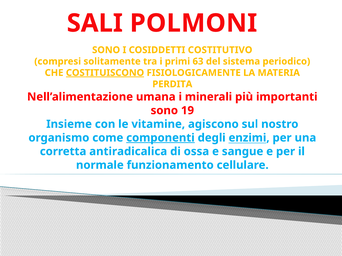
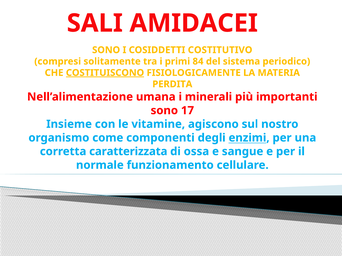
POLMONI: POLMONI -> AMIDACEI
63: 63 -> 84
19: 19 -> 17
componenti underline: present -> none
antiradicalica: antiradicalica -> caratterizzata
